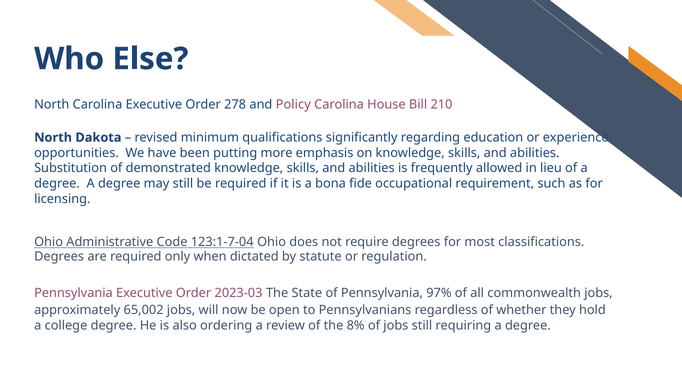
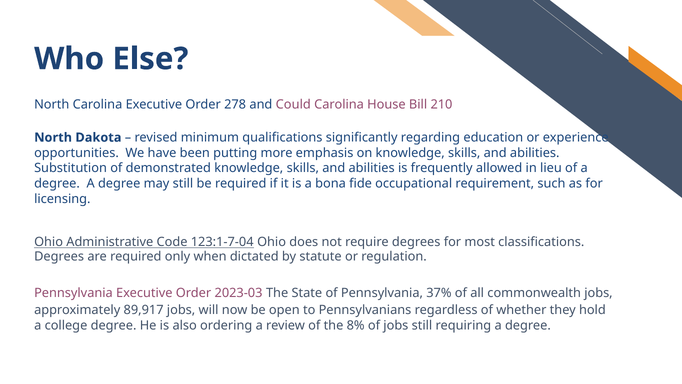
Policy: Policy -> Could
97%: 97% -> 37%
65,002: 65,002 -> 89,917
